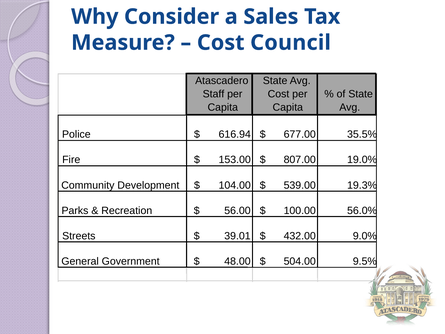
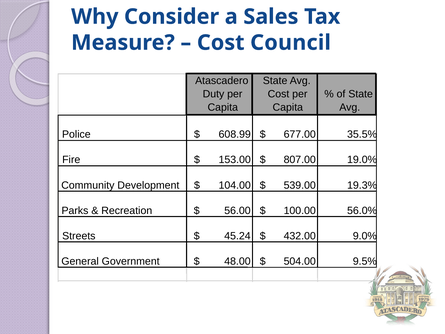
Staff: Staff -> Duty
616.94: 616.94 -> 608.99
39.01: 39.01 -> 45.24
